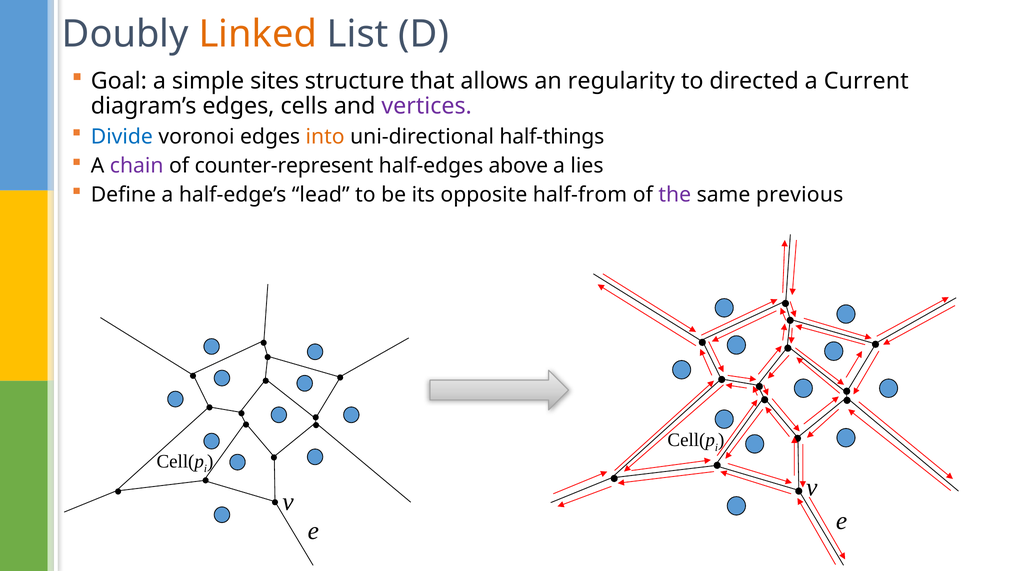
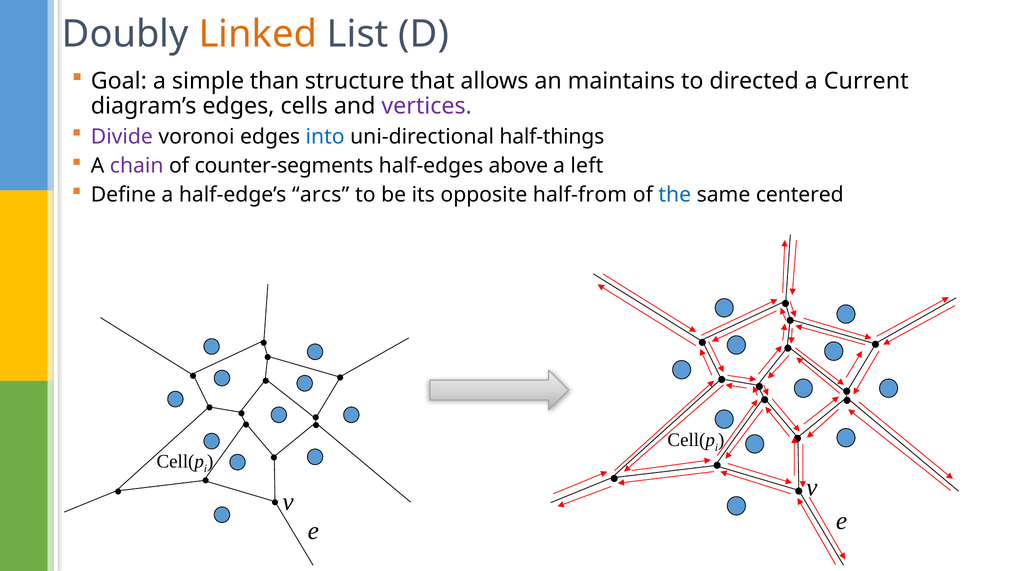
sites: sites -> than
regularity: regularity -> maintains
Divide colour: blue -> purple
into colour: orange -> blue
counter-represent: counter-represent -> counter-segments
lies: lies -> left
lead: lead -> arcs
the colour: purple -> blue
previous: previous -> centered
